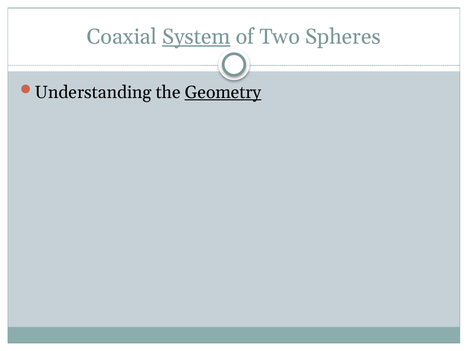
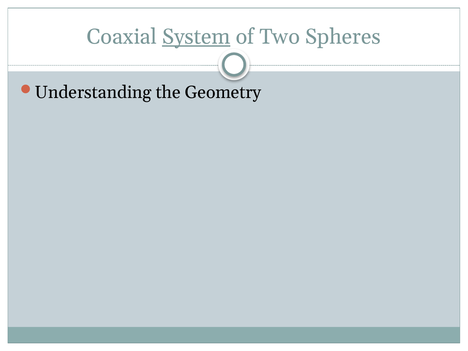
Geometry underline: present -> none
